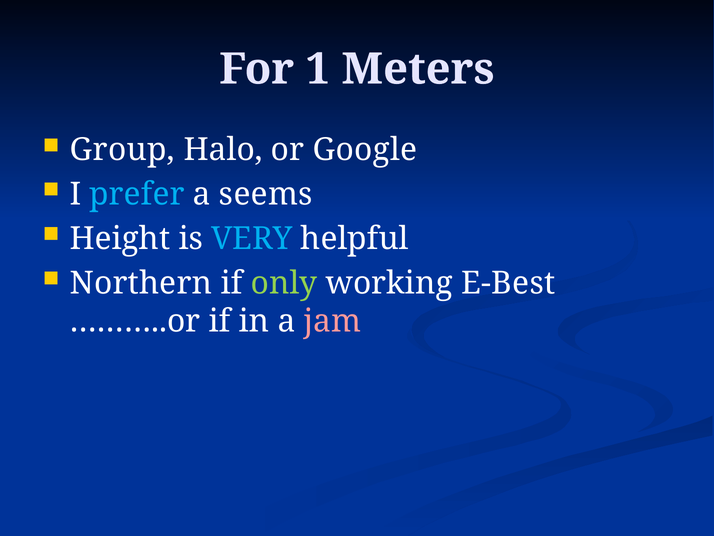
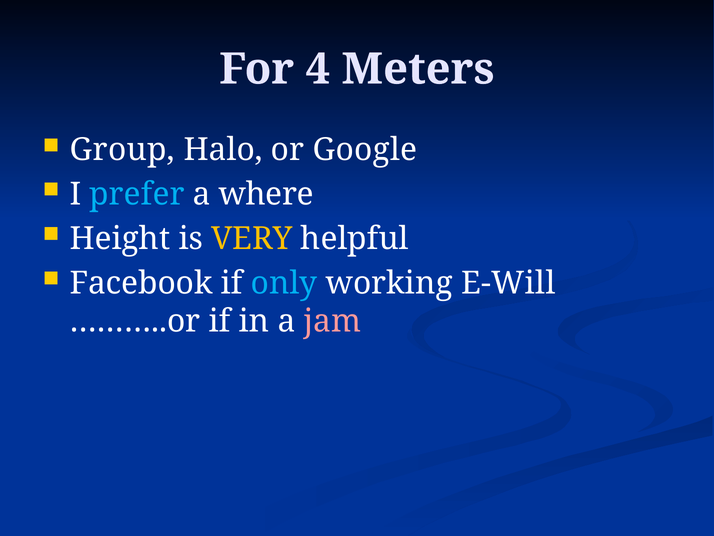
1: 1 -> 4
seems: seems -> where
VERY colour: light blue -> yellow
Northern: Northern -> Facebook
only colour: light green -> light blue
E-Best: E-Best -> E-Will
